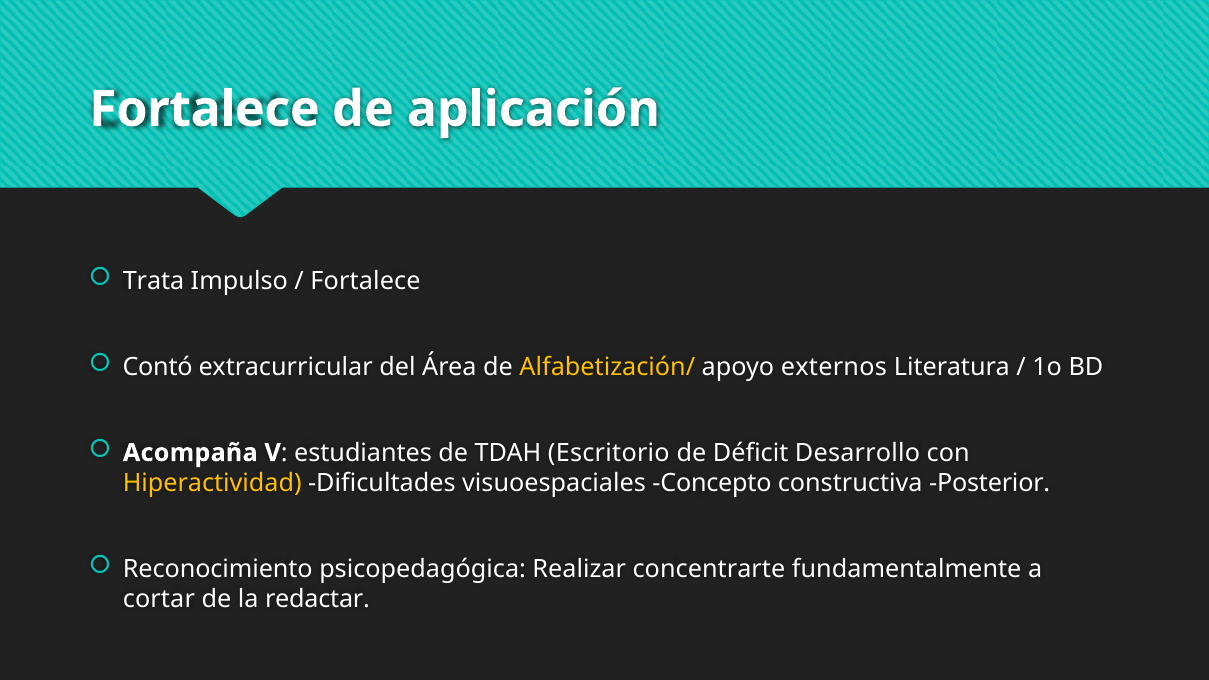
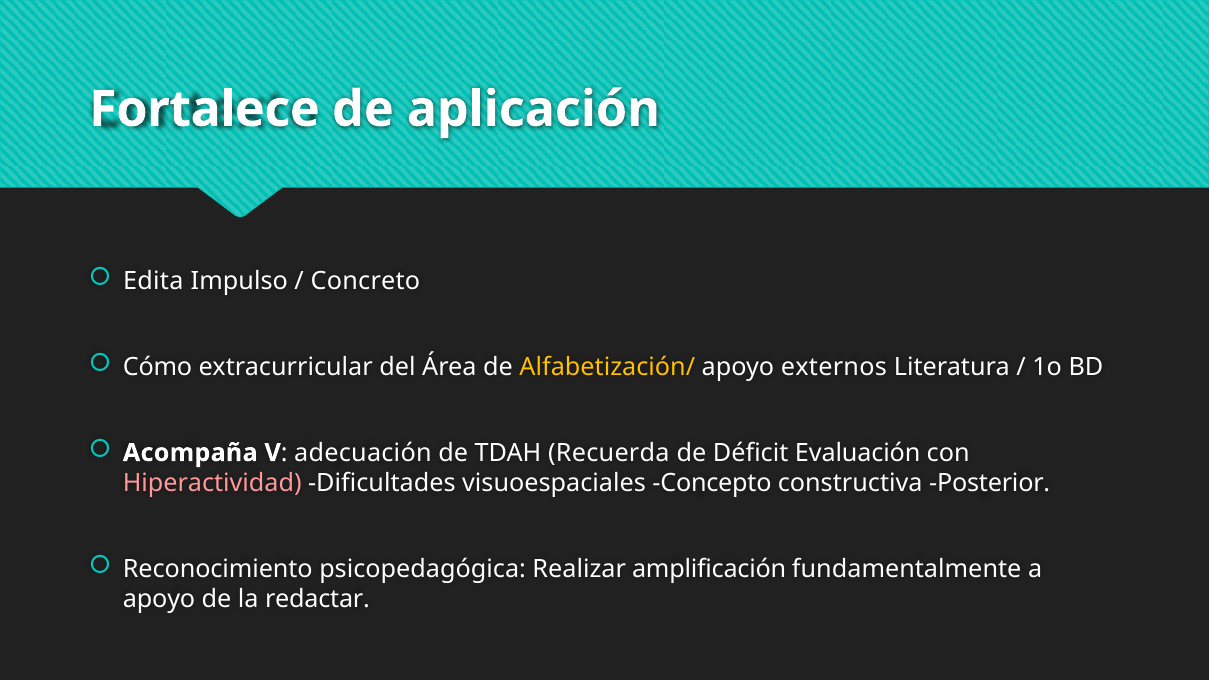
Trata: Trata -> Edita
Fortalece at (365, 281): Fortalece -> Concreto
Contó: Contó -> Cómo
estudiantes: estudiantes -> adecuación
Escritorio: Escritorio -> Recuerda
Desarrollo: Desarrollo -> Evaluación
Hiperactividad colour: yellow -> pink
concentrarte: concentrarte -> amplificación
cortar at (159, 599): cortar -> apoyo
